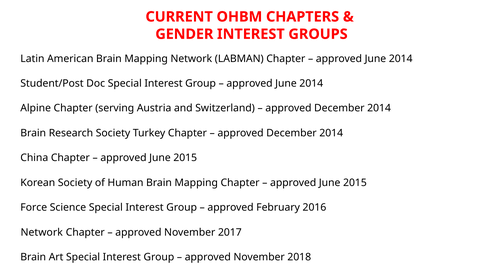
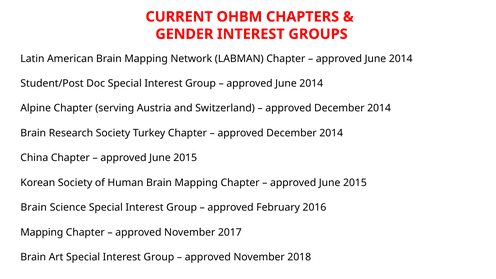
Force at (34, 207): Force -> Brain
Network at (42, 232): Network -> Mapping
